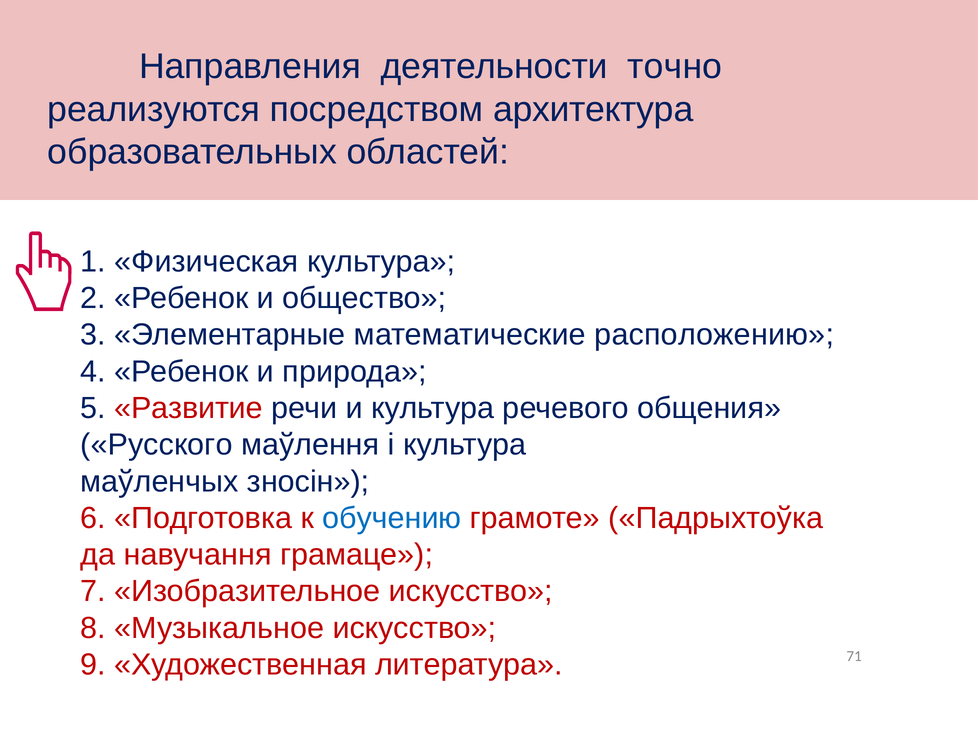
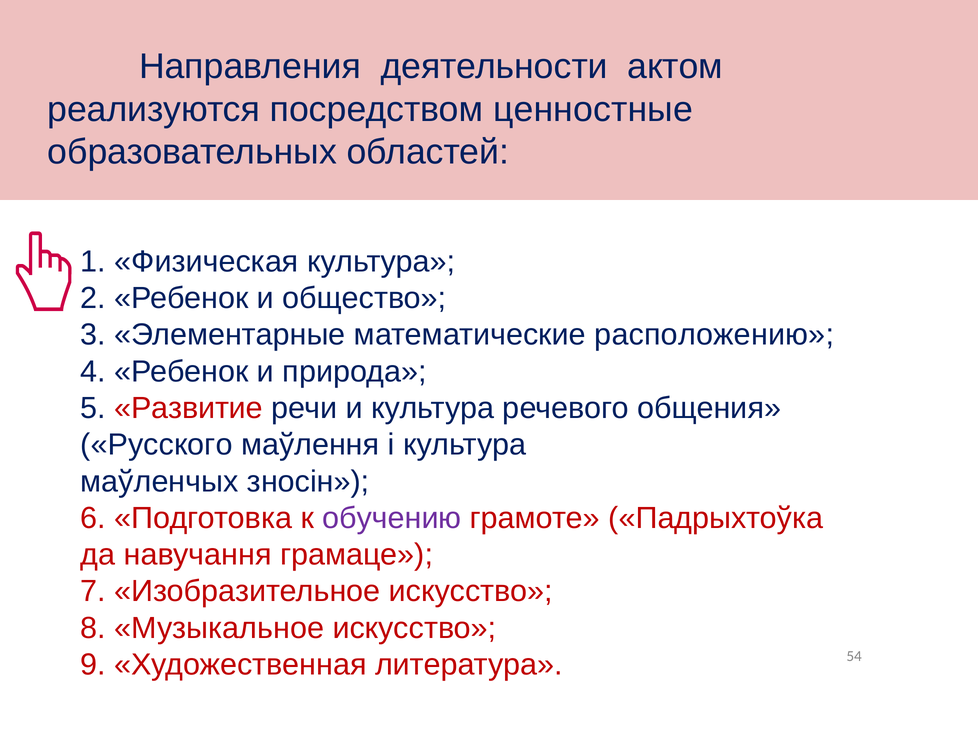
точно: точно -> актом
архитектура: архитектура -> ценностные
обучению colour: blue -> purple
71: 71 -> 54
